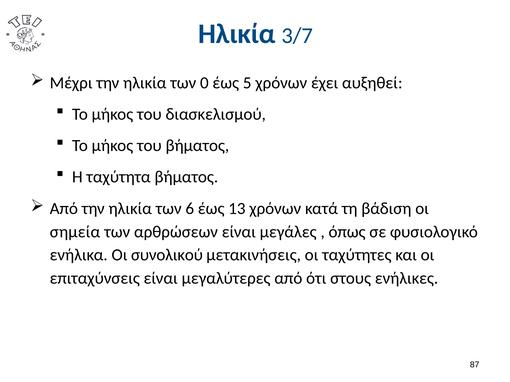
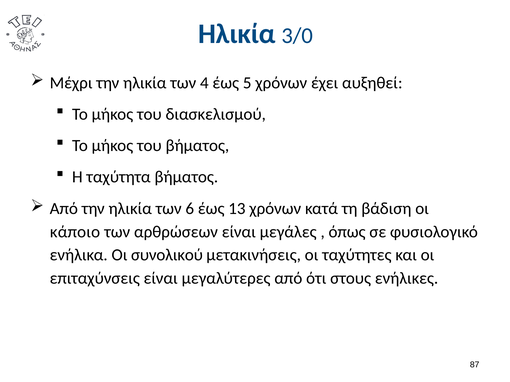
3/7: 3/7 -> 3/0
0: 0 -> 4
σημεία: σημεία -> κάποιο
